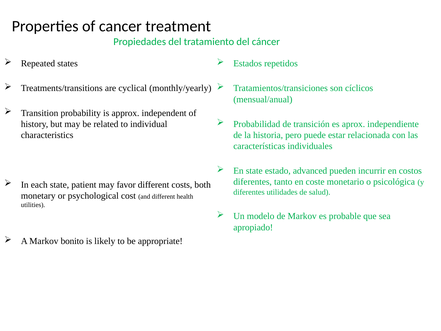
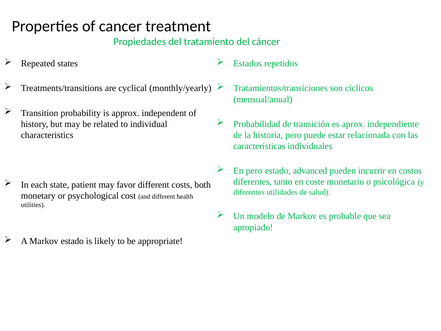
En state: state -> pero
Markov bonito: bonito -> estado
